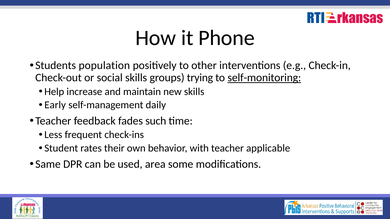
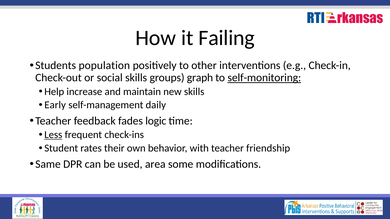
Phone: Phone -> Failing
trying: trying -> graph
such: such -> logic
Less underline: none -> present
applicable: applicable -> friendship
